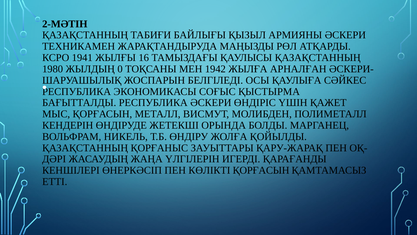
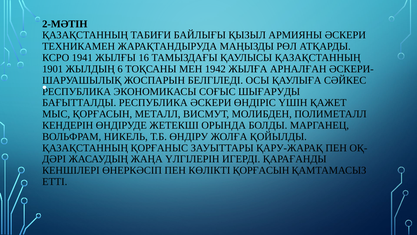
1980: 1980 -> 1901
0: 0 -> 6
ҚЫСТЫРМА: ҚЫСТЫРМА -> ШЫҒАРУДЫ
